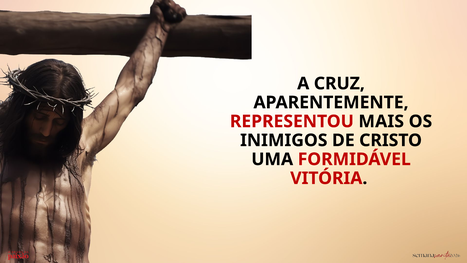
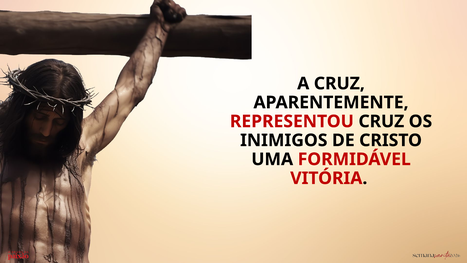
REPRESENTOU MAIS: MAIS -> CRUZ
